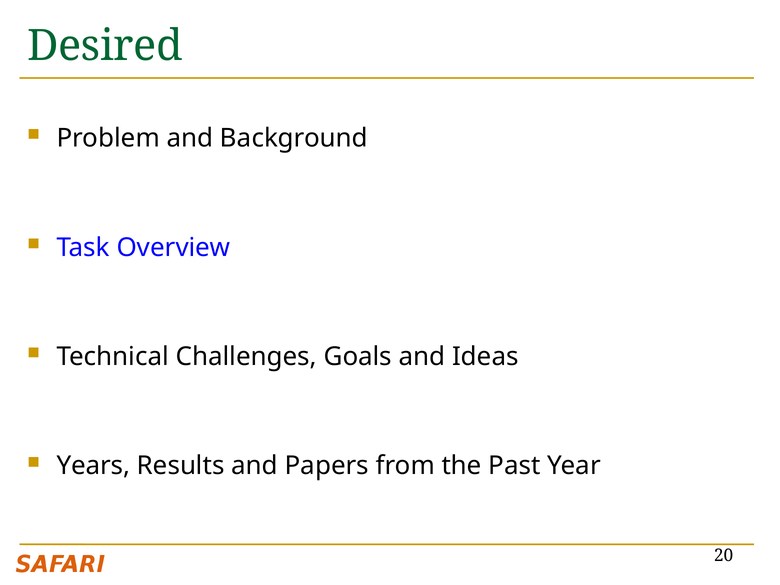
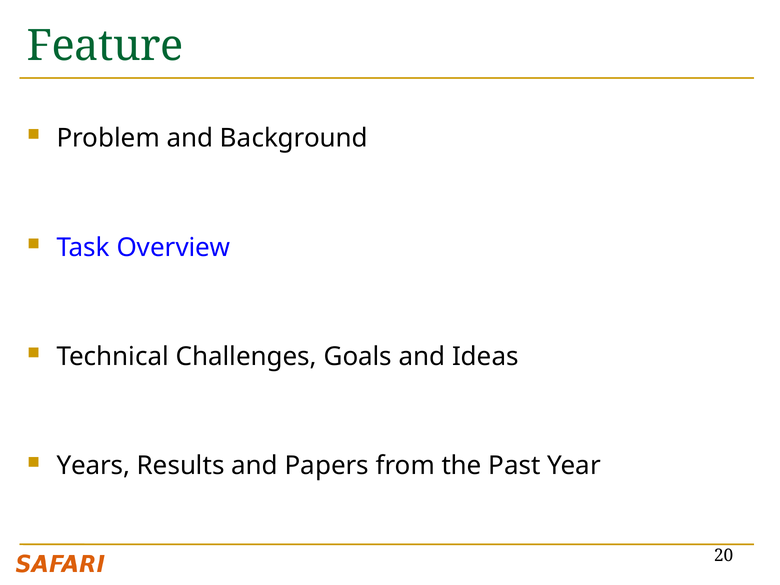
Desired: Desired -> Feature
